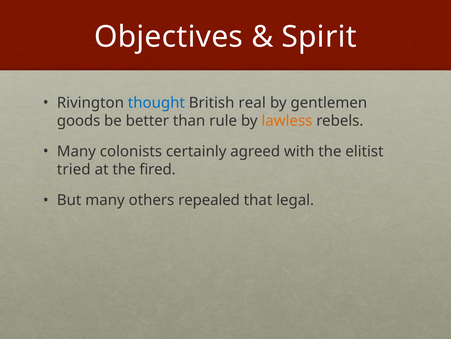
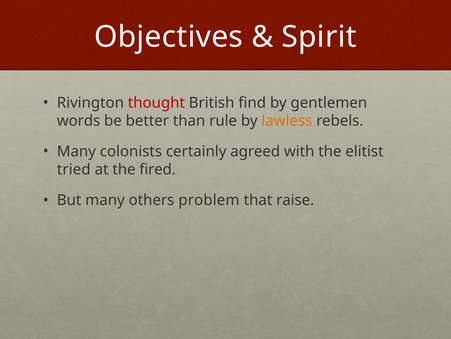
thought colour: blue -> red
real: real -> find
goods: goods -> words
repealed: repealed -> problem
legal: legal -> raise
